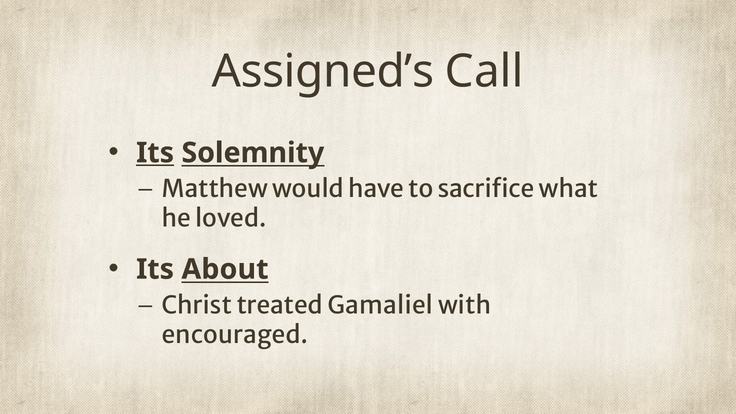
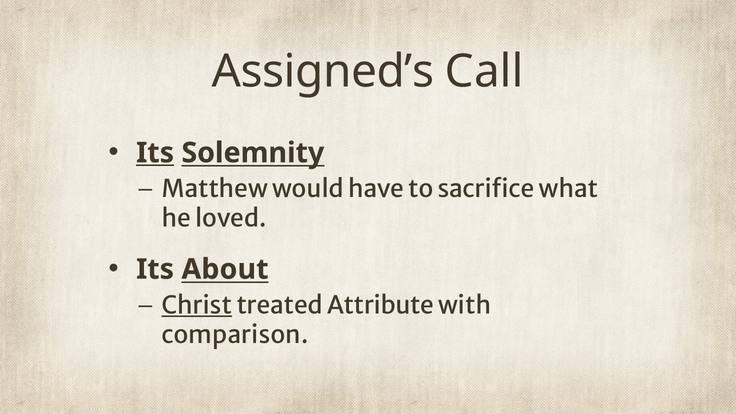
Christ underline: none -> present
Gamaliel: Gamaliel -> Attribute
encouraged: encouraged -> comparison
